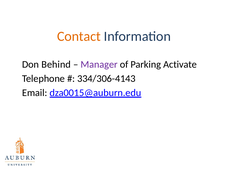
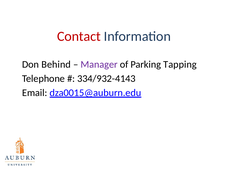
Contact colour: orange -> red
Activate: Activate -> Tapping
334/306-4143: 334/306-4143 -> 334/932-4143
